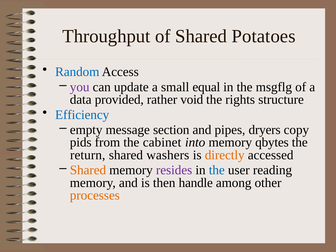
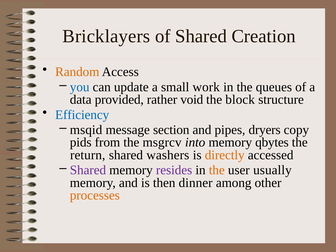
Throughput: Throughput -> Bricklayers
Potatoes: Potatoes -> Creation
Random colour: blue -> orange
you colour: purple -> blue
equal: equal -> work
msgflg: msgflg -> queues
rights: rights -> block
empty: empty -> msqid
cabinet: cabinet -> msgrcv
Shared at (88, 170) colour: orange -> purple
the at (217, 170) colour: blue -> orange
reading: reading -> usually
handle: handle -> dinner
